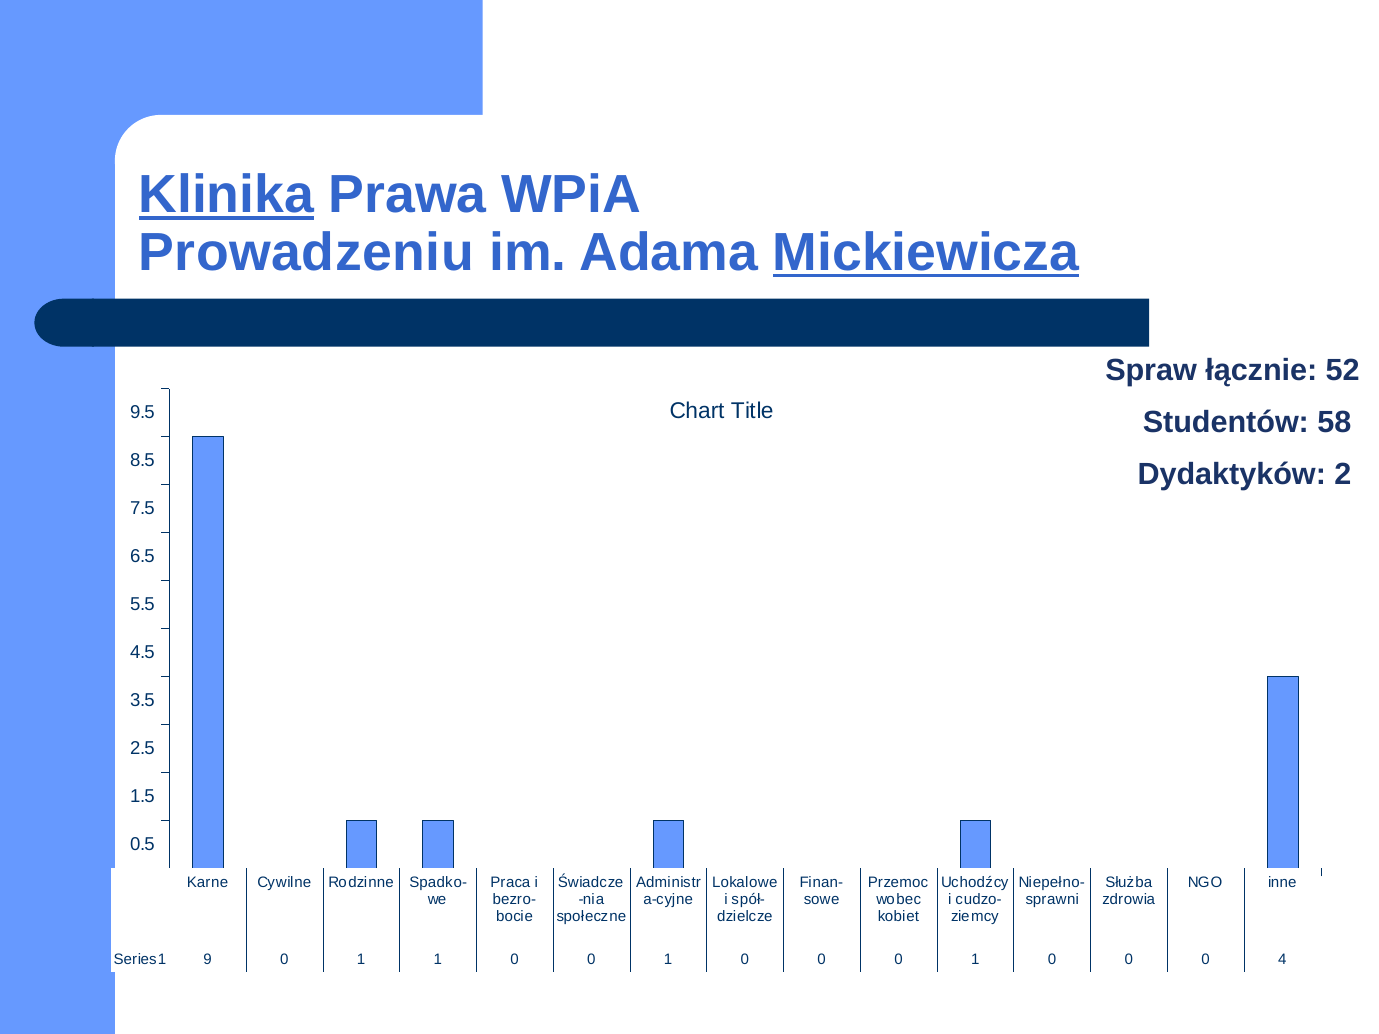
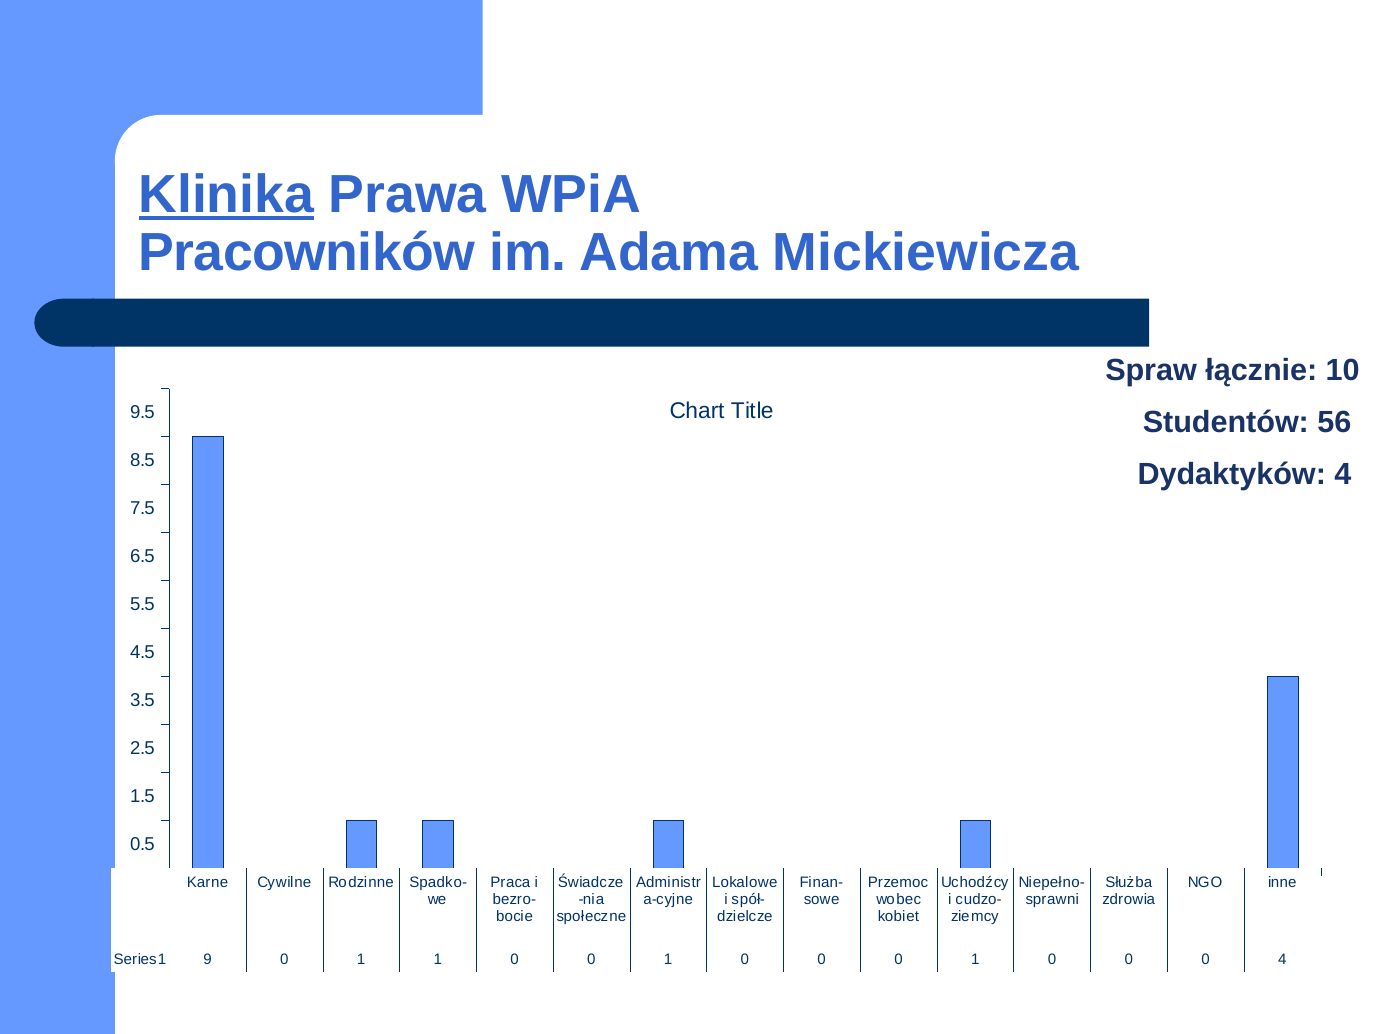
Prowadzeniu: Prowadzeniu -> Pracowników
Mickiewicza underline: present -> none
52: 52 -> 10
58: 58 -> 56
Dydaktyków 2: 2 -> 4
